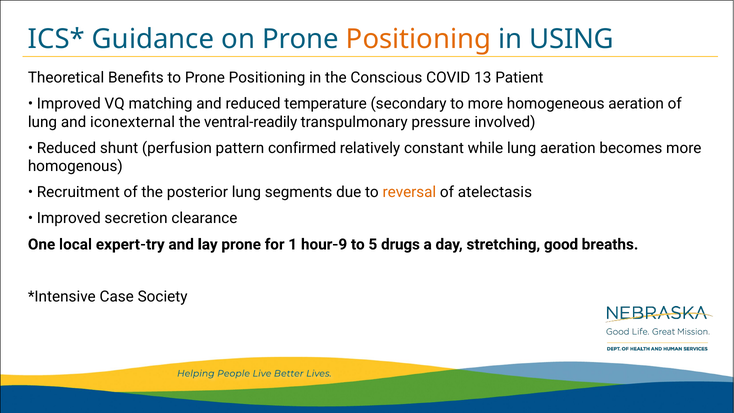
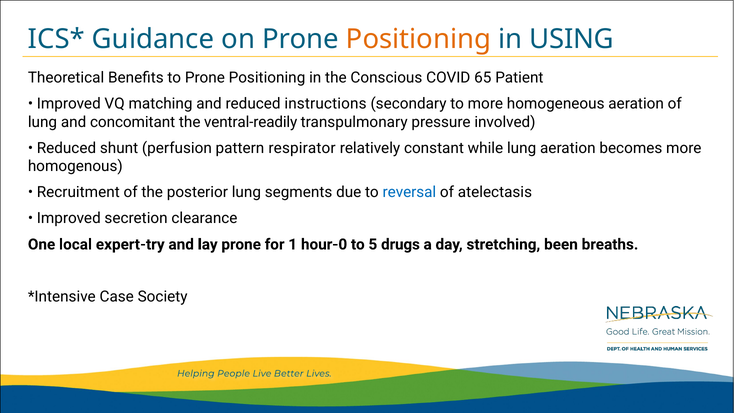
13: 13 -> 65
temperature: temperature -> instructions
iconexternal: iconexternal -> concomitant
confirmed: confirmed -> respirator
reversal colour: orange -> blue
hour-9: hour-9 -> hour-0
good: good -> been
